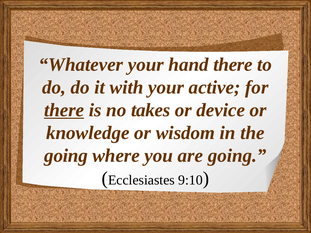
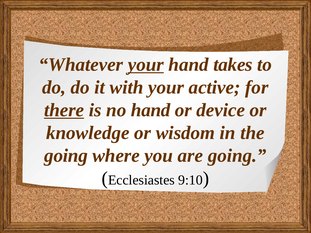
your at (146, 65) underline: none -> present
hand there: there -> takes
no takes: takes -> hand
